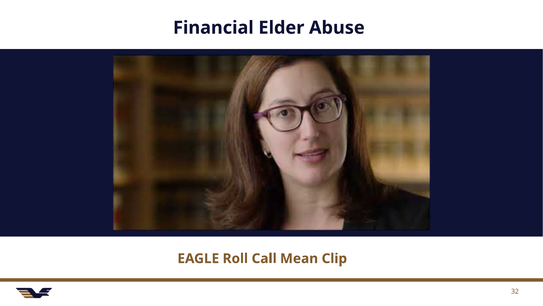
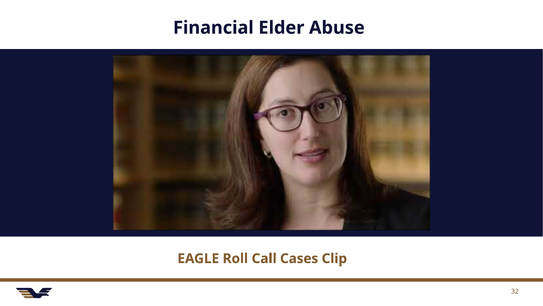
Mean: Mean -> Cases
